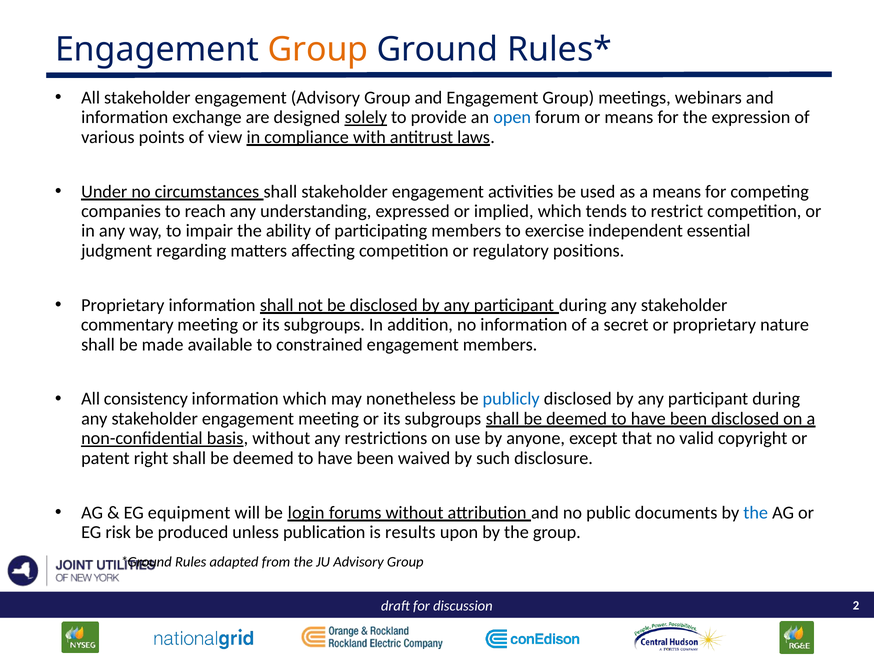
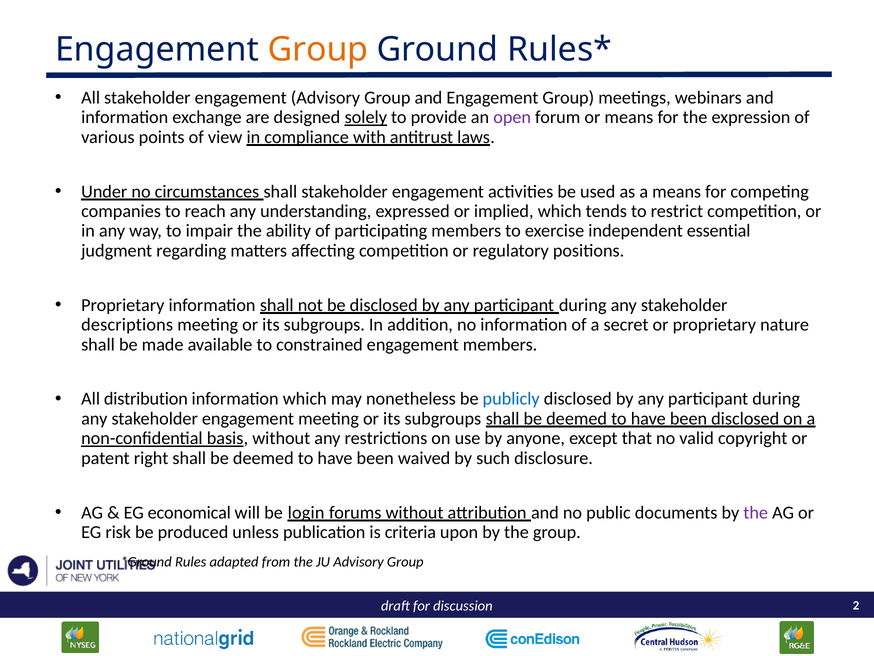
open colour: blue -> purple
commentary: commentary -> descriptions
consistency: consistency -> distribution
equipment: equipment -> economical
the at (756, 512) colour: blue -> purple
results: results -> criteria
